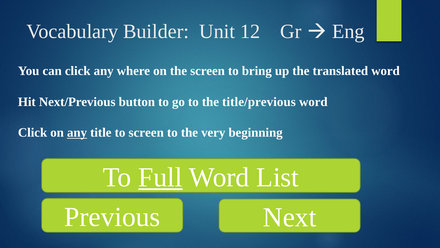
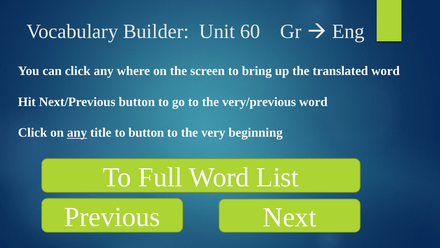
12: 12 -> 60
title/previous: title/previous -> very/previous
to screen: screen -> button
Full underline: present -> none
